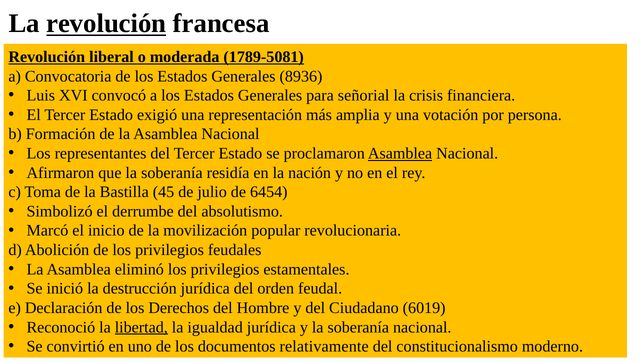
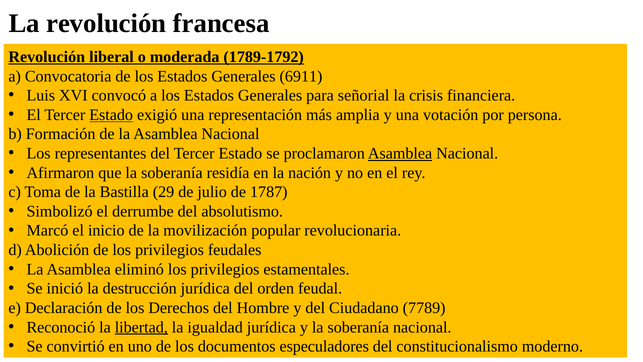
revolución at (106, 24) underline: present -> none
1789-5081: 1789-5081 -> 1789-1792
8936: 8936 -> 6911
Estado at (111, 115) underline: none -> present
45: 45 -> 29
6454: 6454 -> 1787
6019: 6019 -> 7789
relativamente: relativamente -> especuladores
